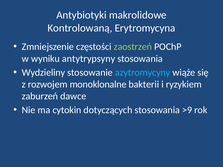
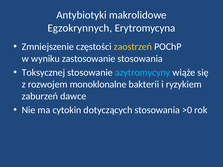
Kontrolowaną: Kontrolowaną -> Egzokrynnych
zaostrzeń colour: light green -> yellow
antytrypsyny: antytrypsyny -> zastosowanie
Wydzieliny: Wydzieliny -> Toksycznej
>9: >9 -> >0
